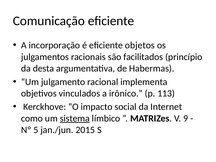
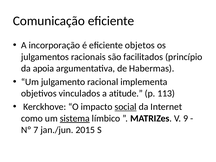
desta: desta -> apoia
irônico: irônico -> atitude
social underline: none -> present
5: 5 -> 7
